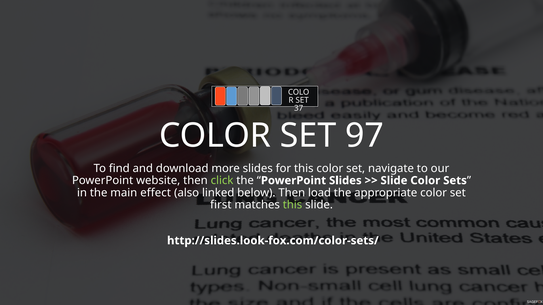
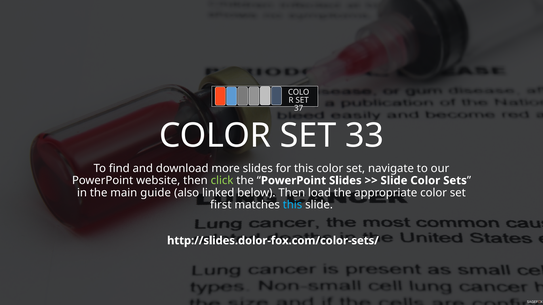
97: 97 -> 33
effect: effect -> guide
this at (293, 205) colour: light green -> light blue
http://slides.look-fox.com/color-sets/: http://slides.look-fox.com/color-sets/ -> http://slides.dolor-fox.com/color-sets/
